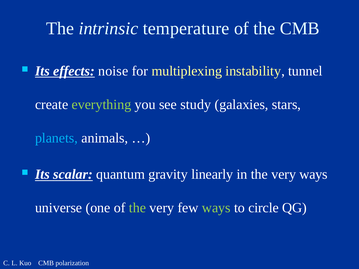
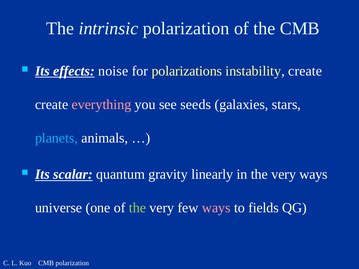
intrinsic temperature: temperature -> polarization
multiplexing: multiplexing -> polarizations
instability tunnel: tunnel -> create
everything colour: light green -> pink
study: study -> seeds
ways at (216, 208) colour: light green -> pink
circle: circle -> fields
